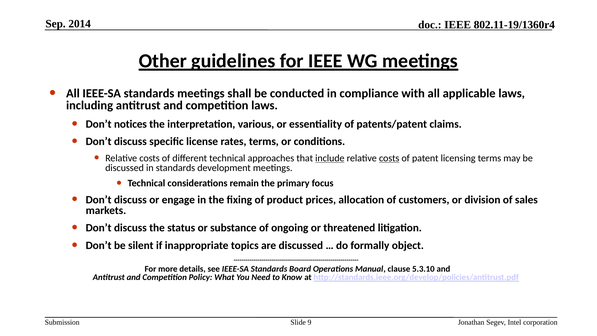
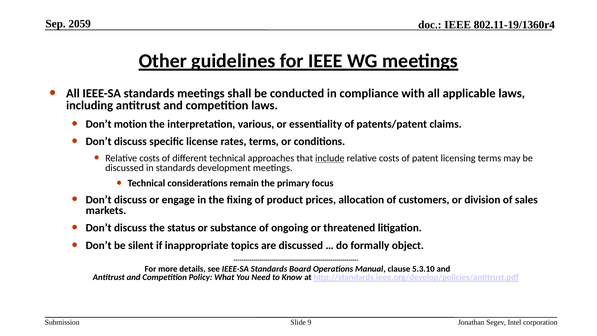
2014: 2014 -> 2059
notices: notices -> motion
costs at (389, 158) underline: present -> none
